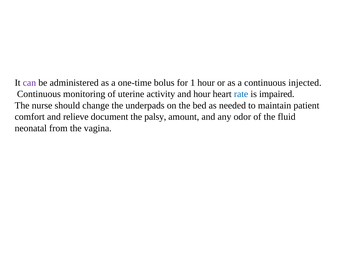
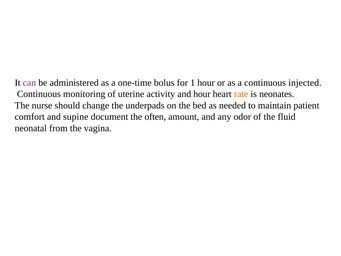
rate colour: blue -> orange
impaired: impaired -> neonates
relieve: relieve -> supine
palsy: palsy -> often
